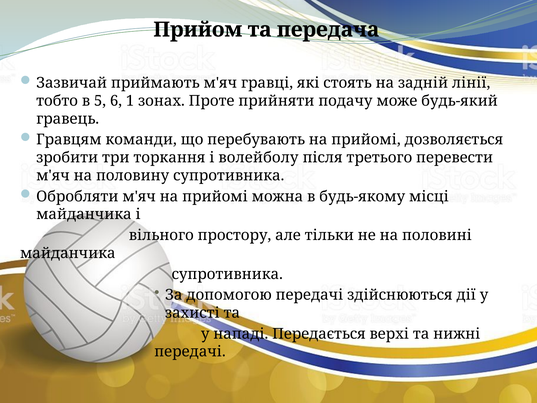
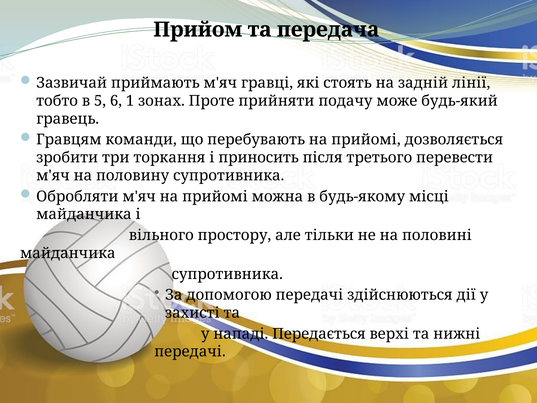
волейболу: волейболу -> приносить
